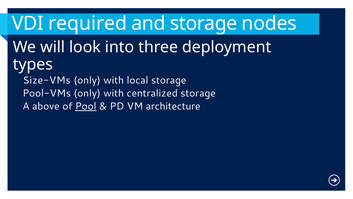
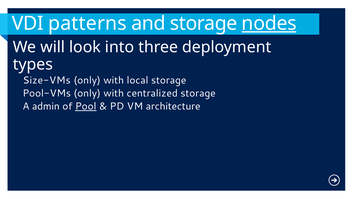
required: required -> patterns
nodes underline: none -> present
above: above -> admin
